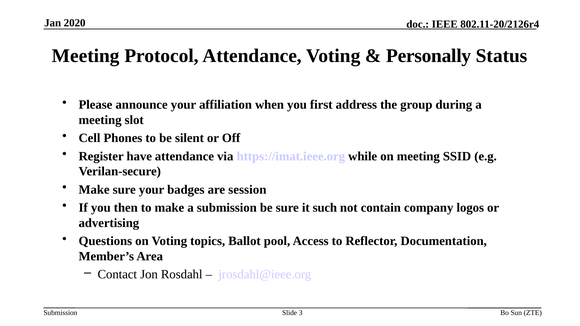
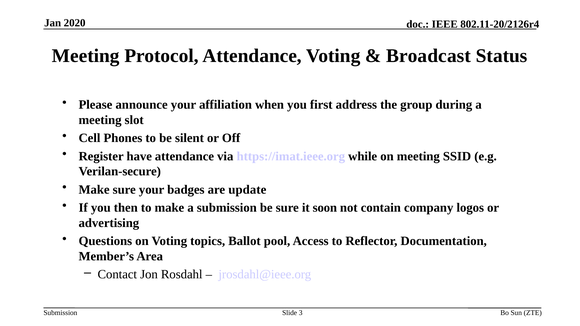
Personally: Personally -> Broadcast
session: session -> update
such: such -> soon
